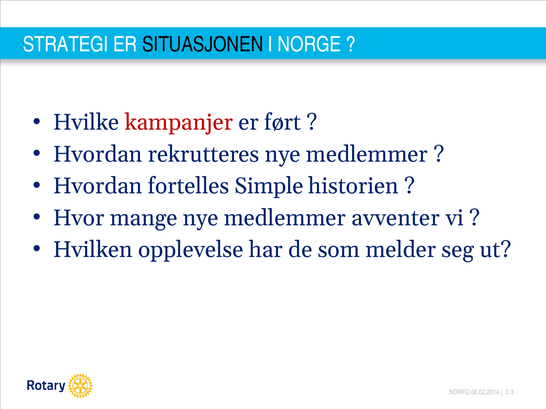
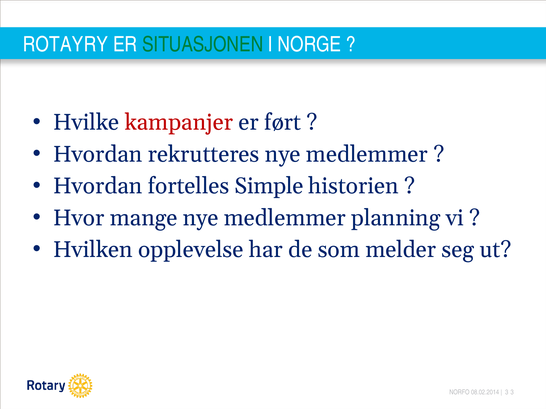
STRATEGI: STRATEGI -> ROTAYRY
SITUASJONEN colour: black -> green
avventer: avventer -> planning
